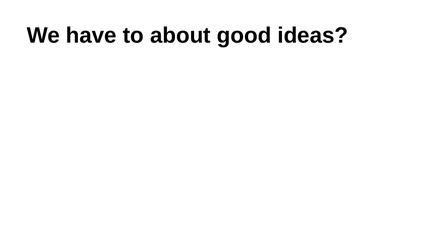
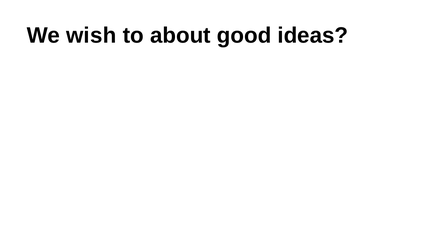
have: have -> wish
